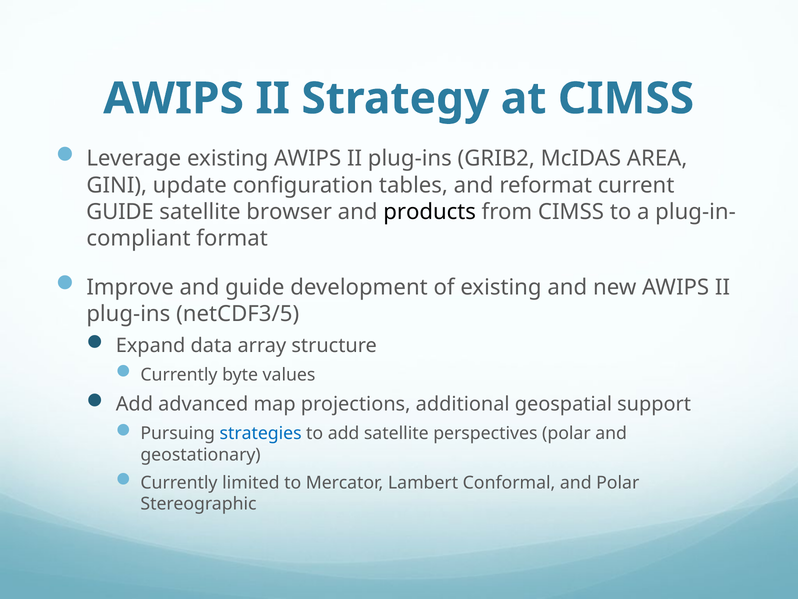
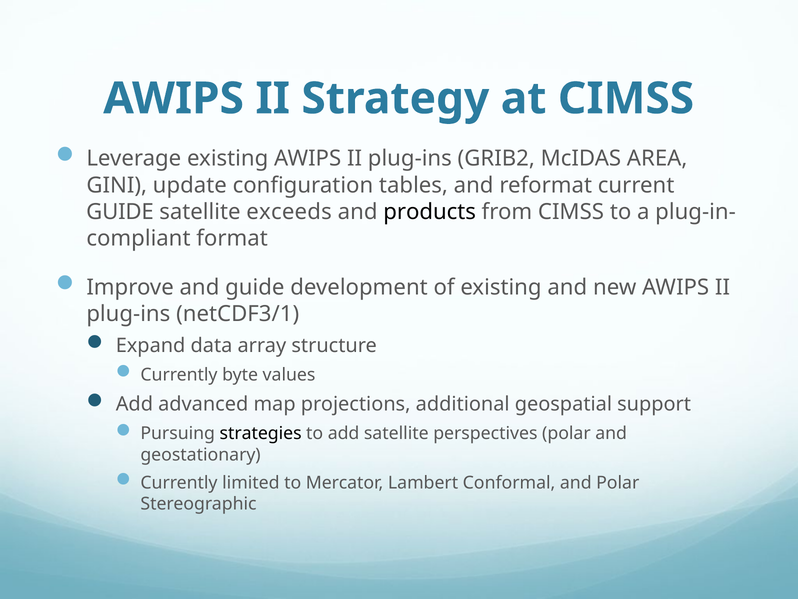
browser: browser -> exceeds
netCDF3/5: netCDF3/5 -> netCDF3/1
strategies colour: blue -> black
